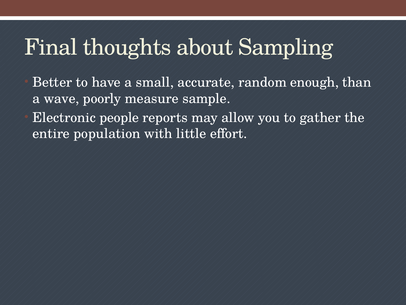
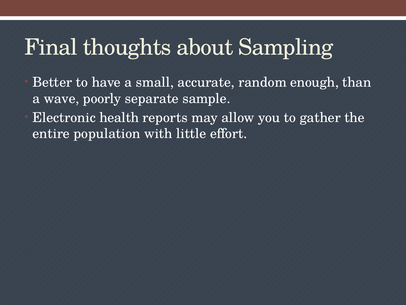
measure: measure -> separate
people: people -> health
